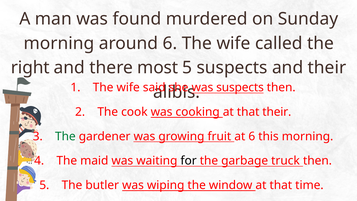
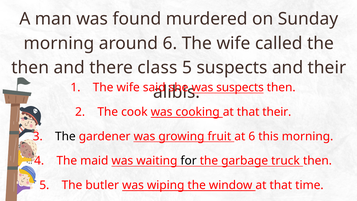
right at (30, 68): right -> then
most: most -> class
The at (65, 136) colour: green -> black
